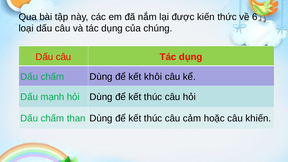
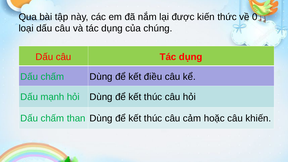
6: 6 -> 0
khôi: khôi -> điều
